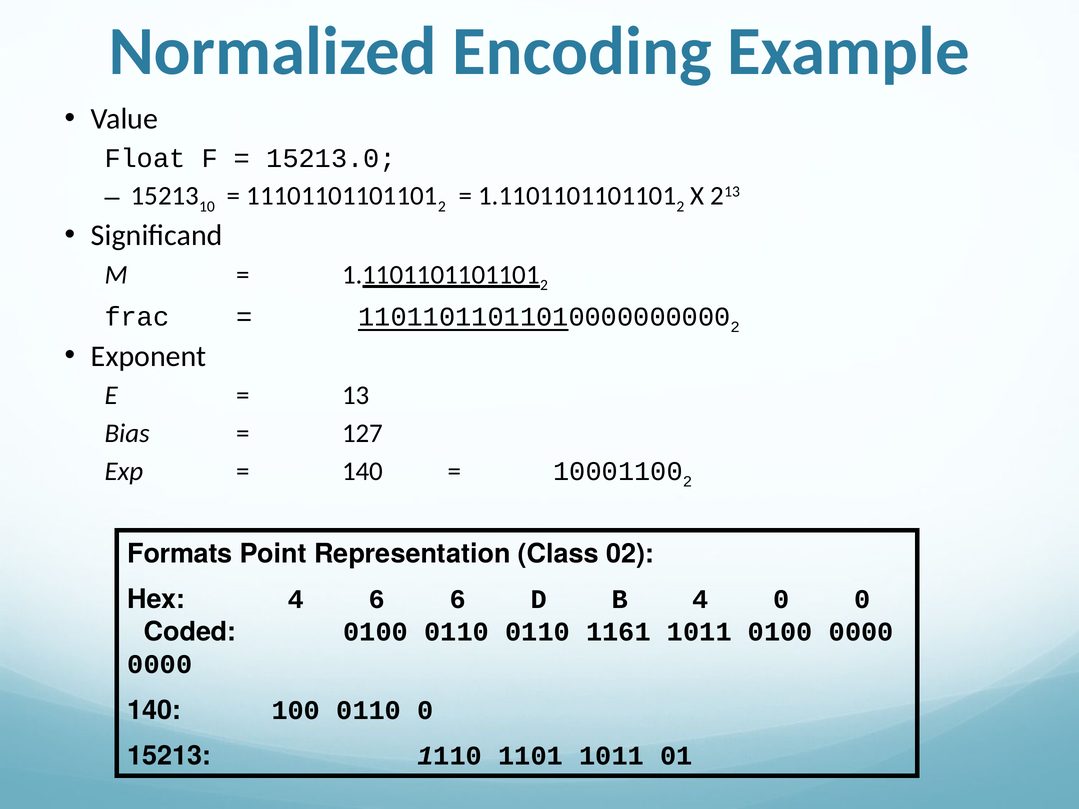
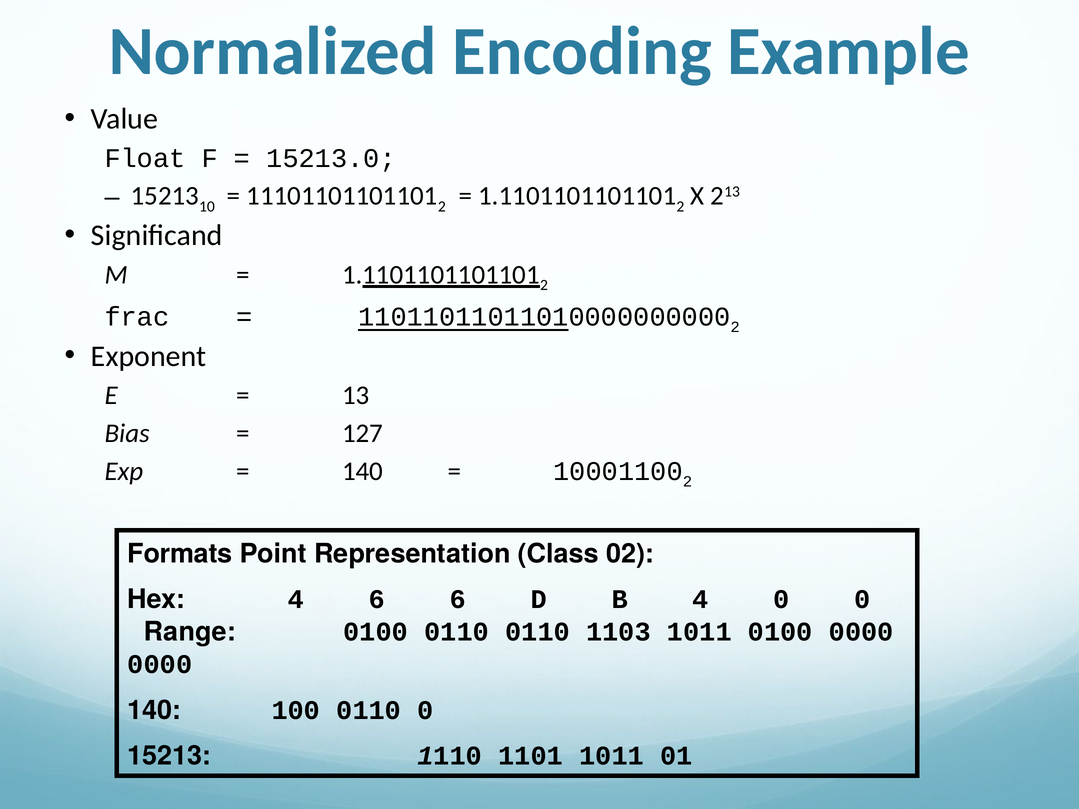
Coded: Coded -> Range
1161: 1161 -> 1103
